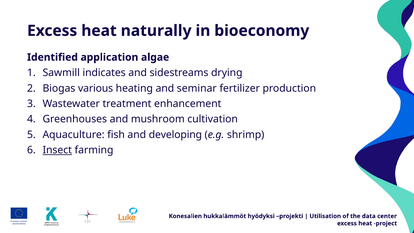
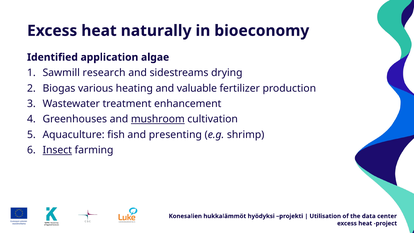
indicates: indicates -> research
seminar: seminar -> valuable
mushroom underline: none -> present
developing: developing -> presenting
